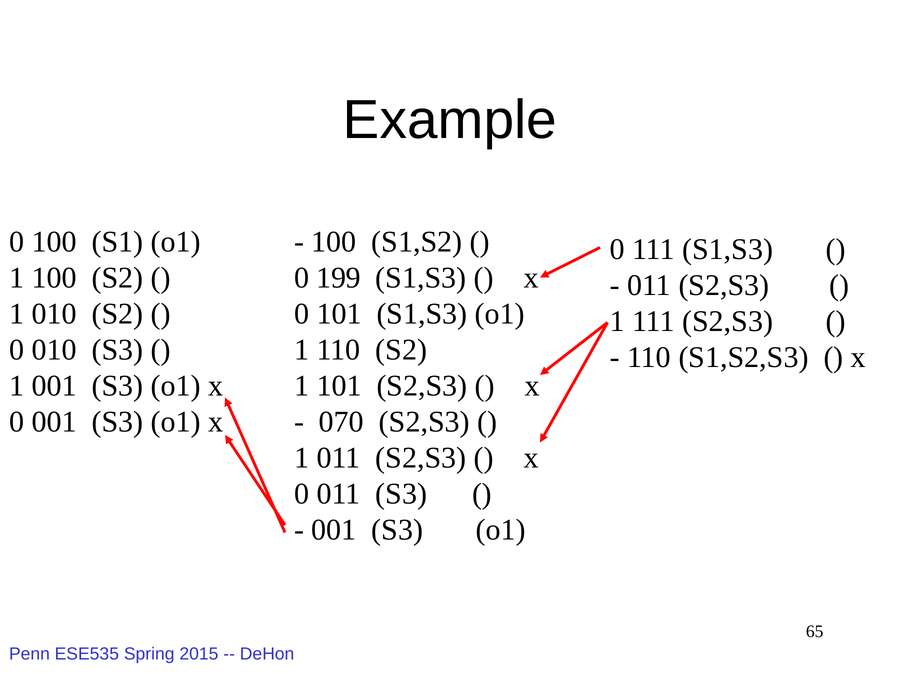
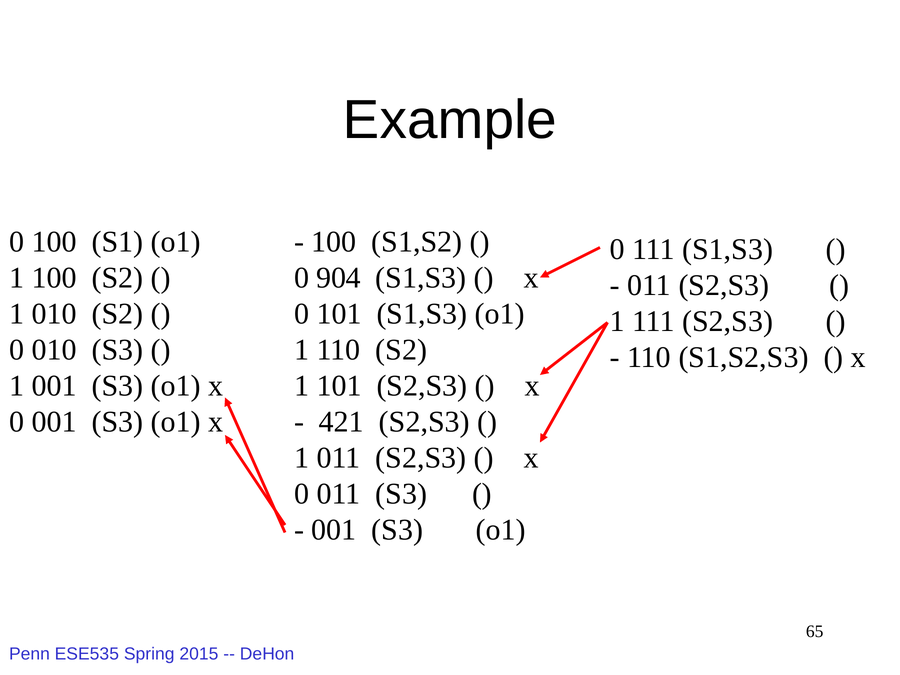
199: 199 -> 904
070: 070 -> 421
